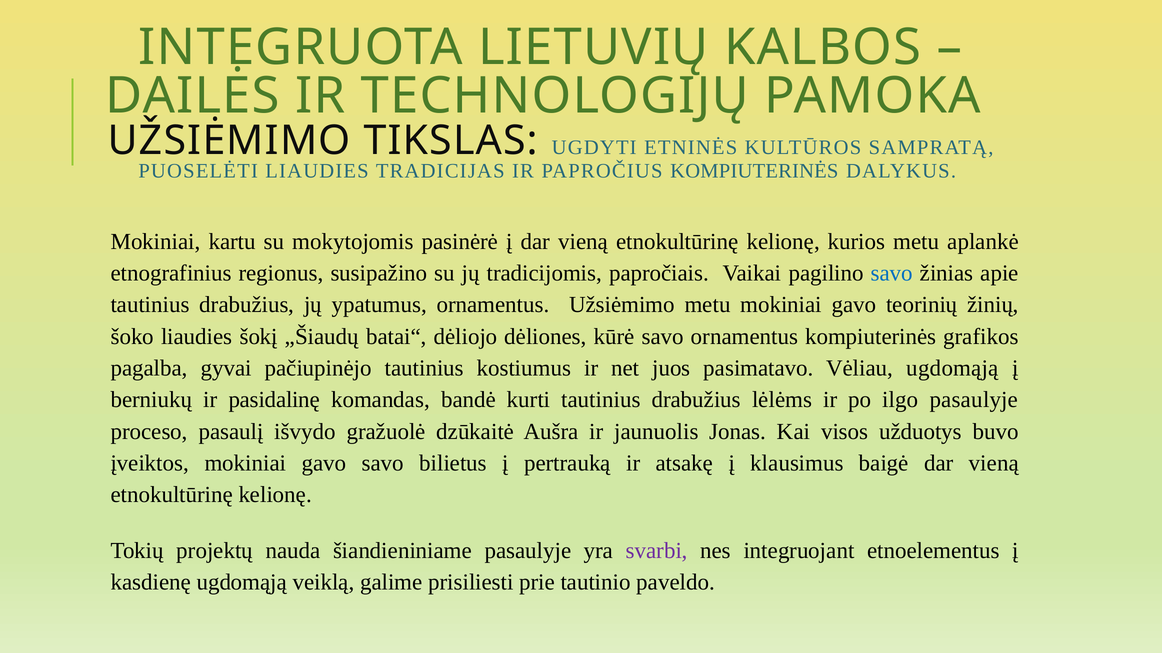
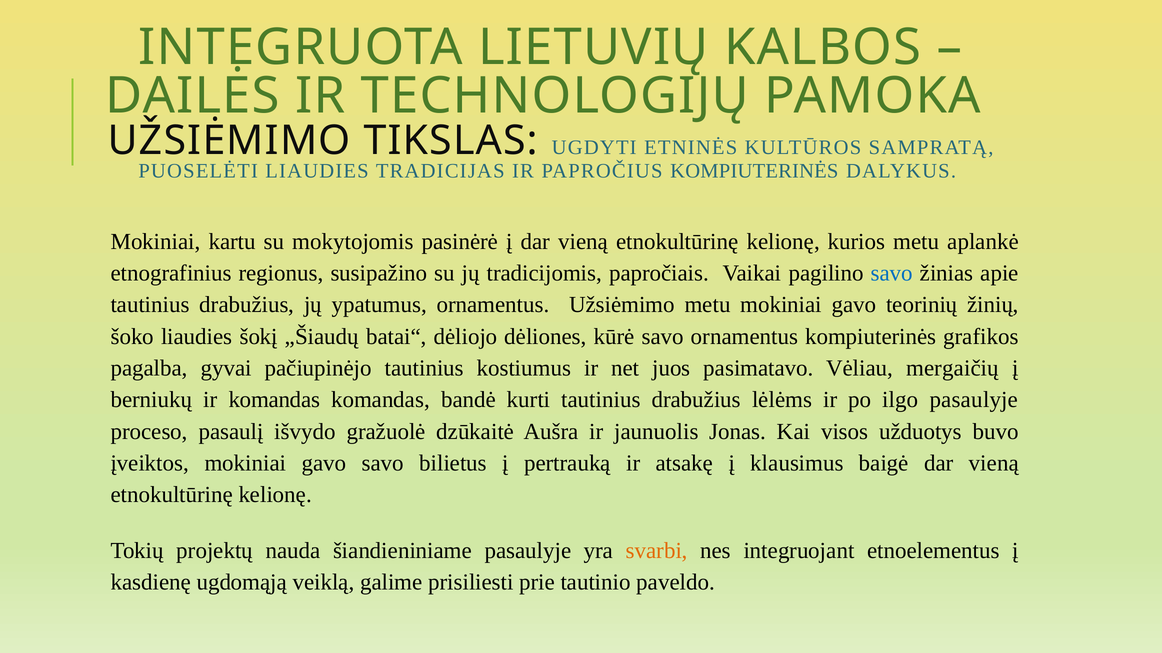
Vėliau ugdomąją: ugdomąją -> mergaičių
ir pasidalinę: pasidalinę -> komandas
svarbi colour: purple -> orange
